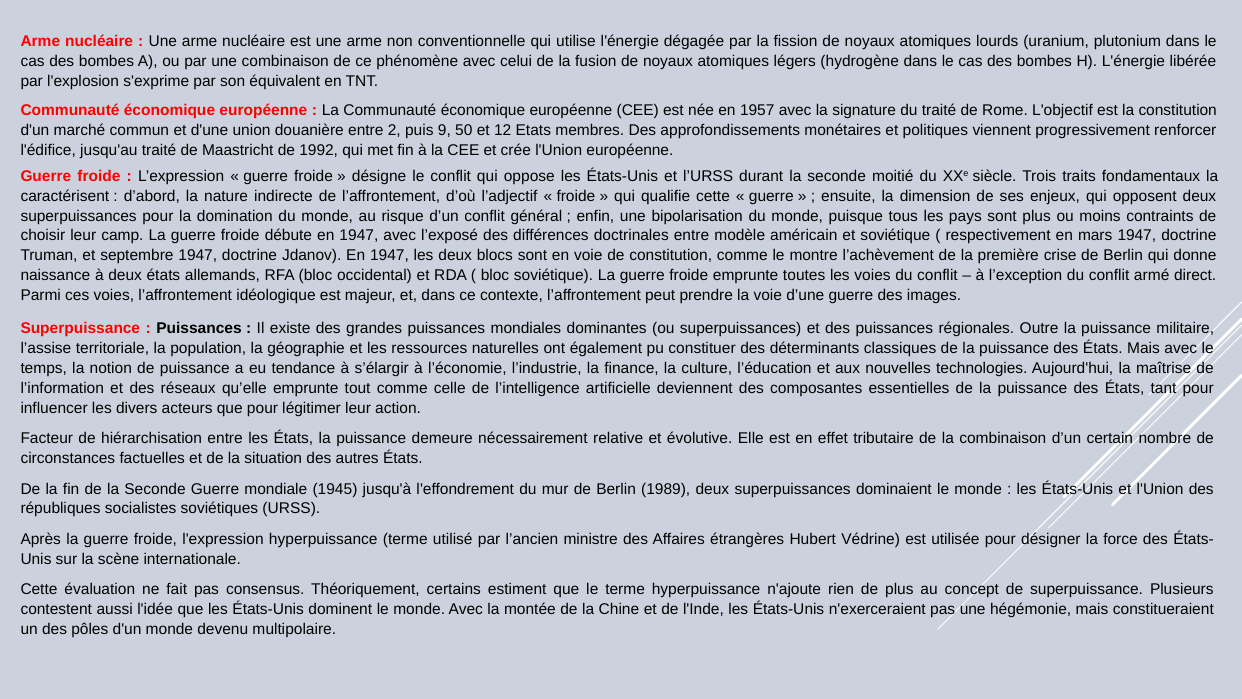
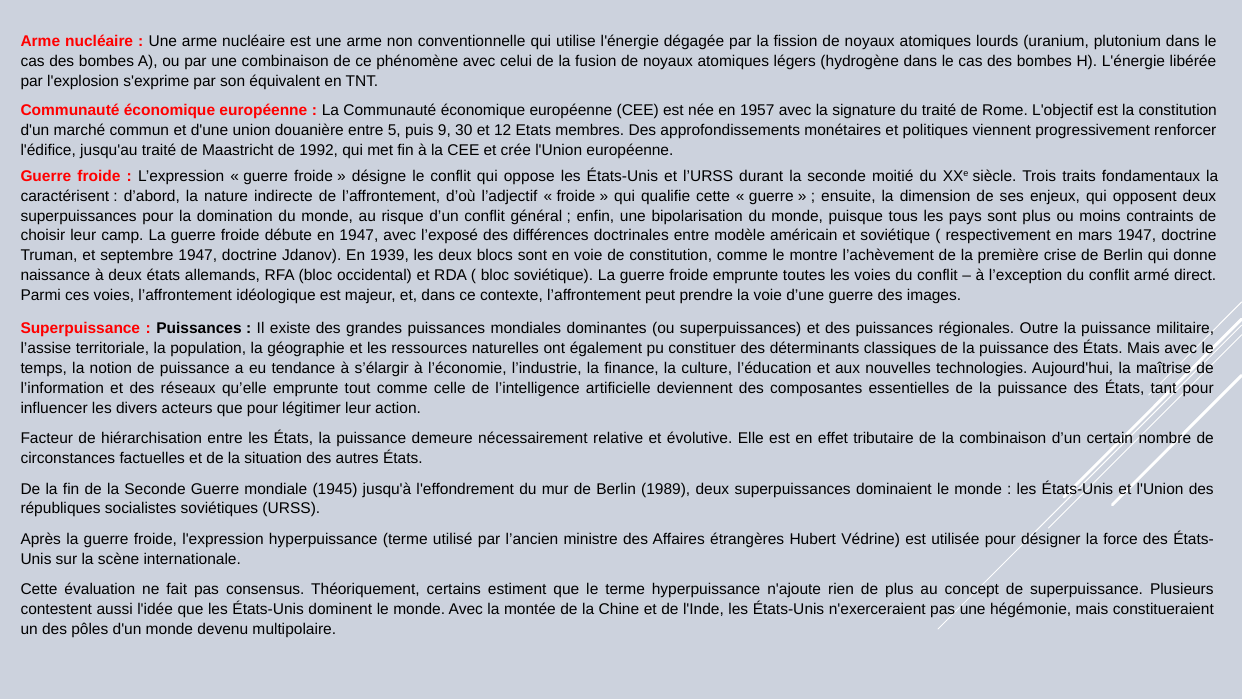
2: 2 -> 5
50: 50 -> 30
Jdanov En 1947: 1947 -> 1939
